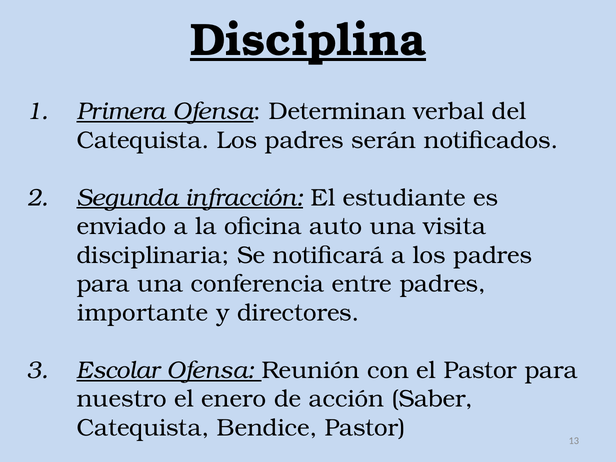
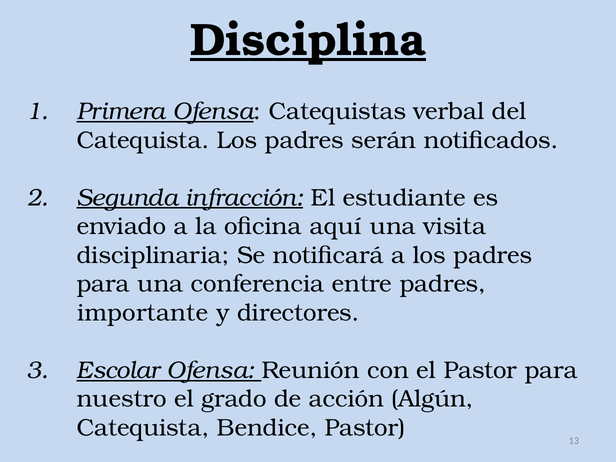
Determinan: Determinan -> Catequistas
auto: auto -> aquí
enero: enero -> grado
Saber: Saber -> Algún
